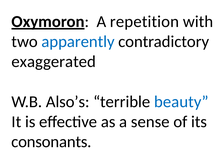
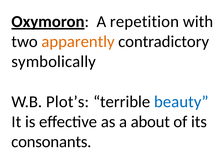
apparently colour: blue -> orange
exaggerated: exaggerated -> symbolically
Also’s: Also’s -> Plot’s
sense: sense -> about
